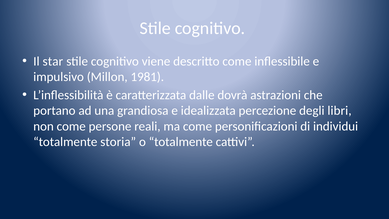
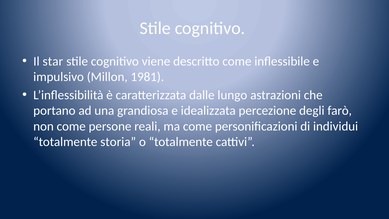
dovrà: dovrà -> lungo
libri: libri -> farò
